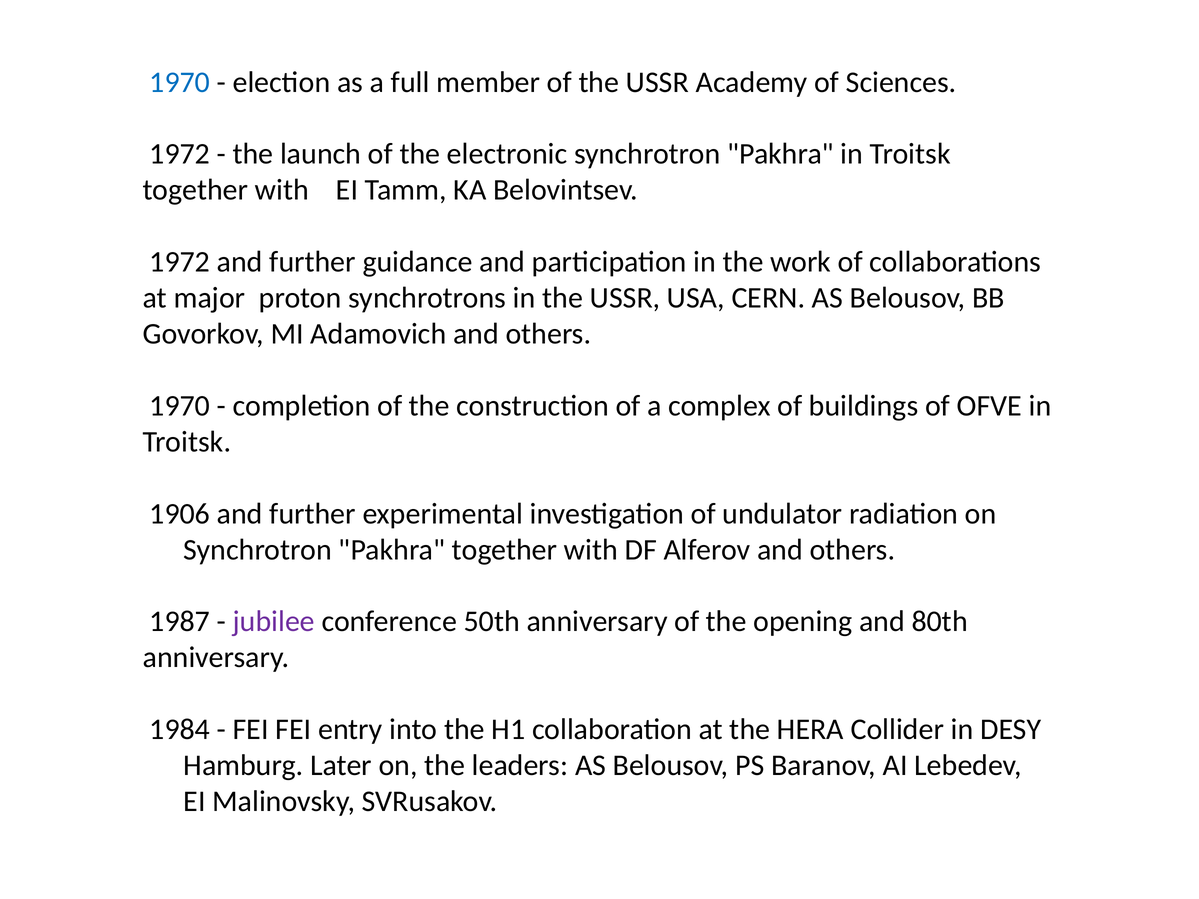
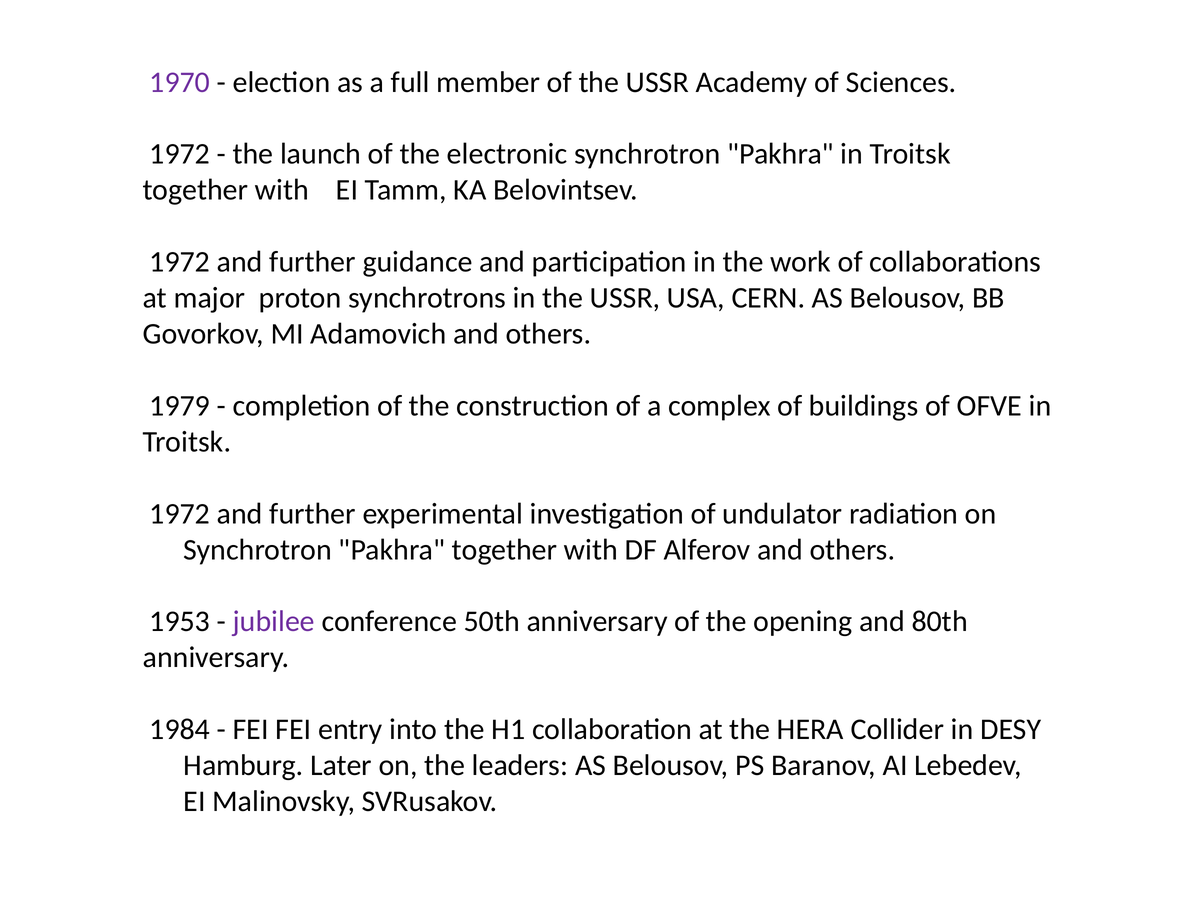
1970 at (180, 82) colour: blue -> purple
1970 at (180, 406): 1970 -> 1979
1906 at (180, 514): 1906 -> 1972
1987: 1987 -> 1953
